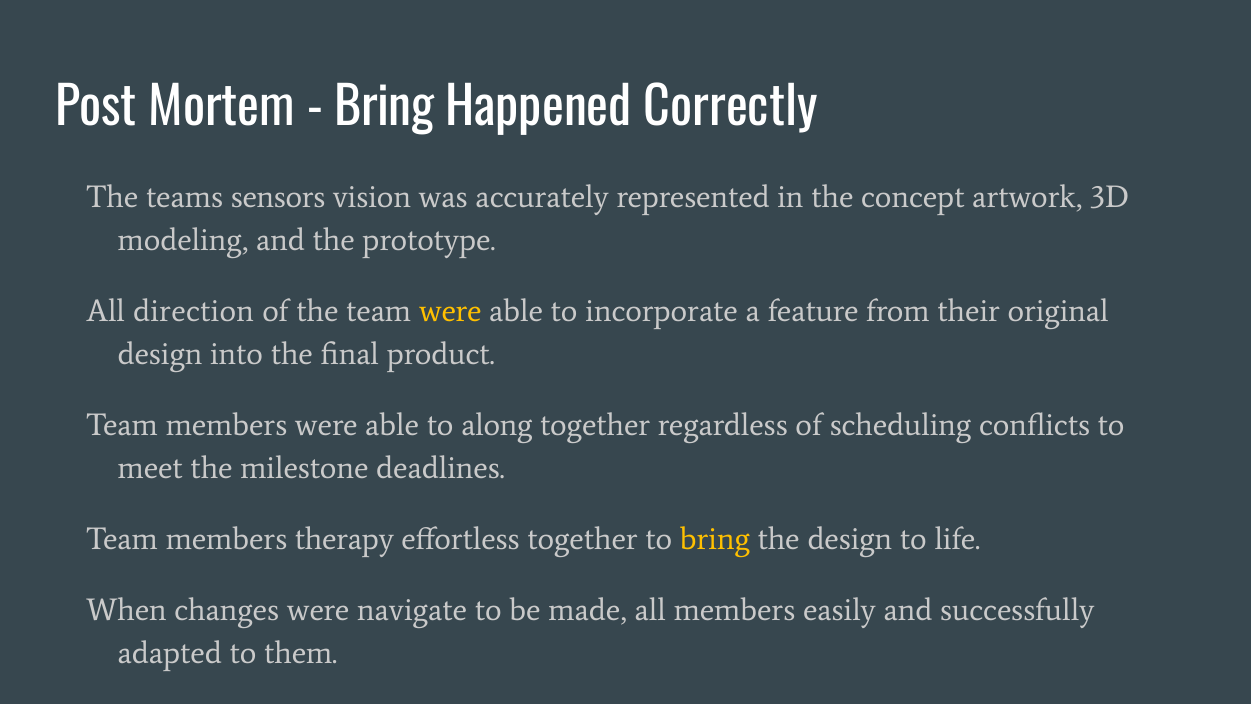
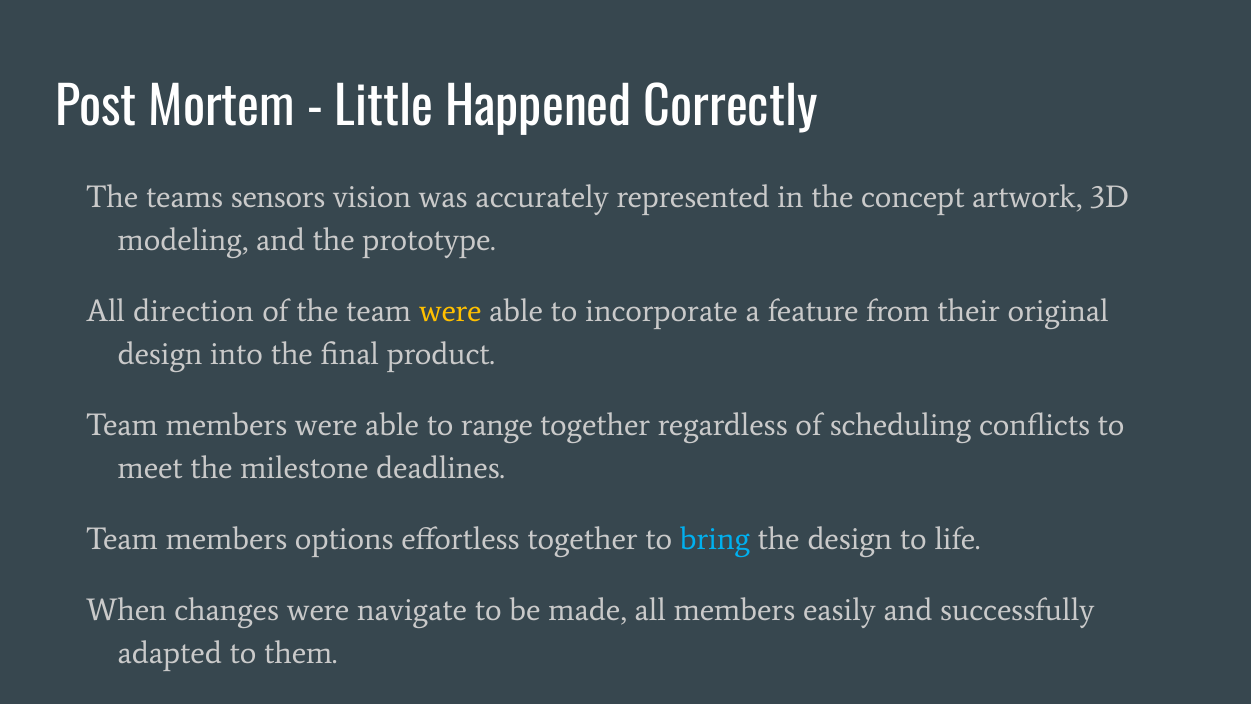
Bring at (384, 108): Bring -> Little
along: along -> range
therapy: therapy -> options
bring at (715, 539) colour: yellow -> light blue
